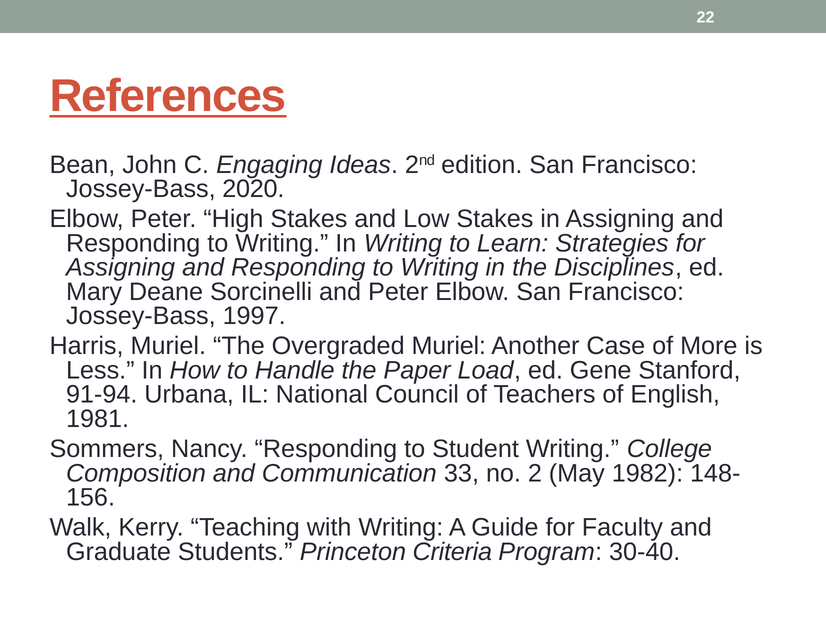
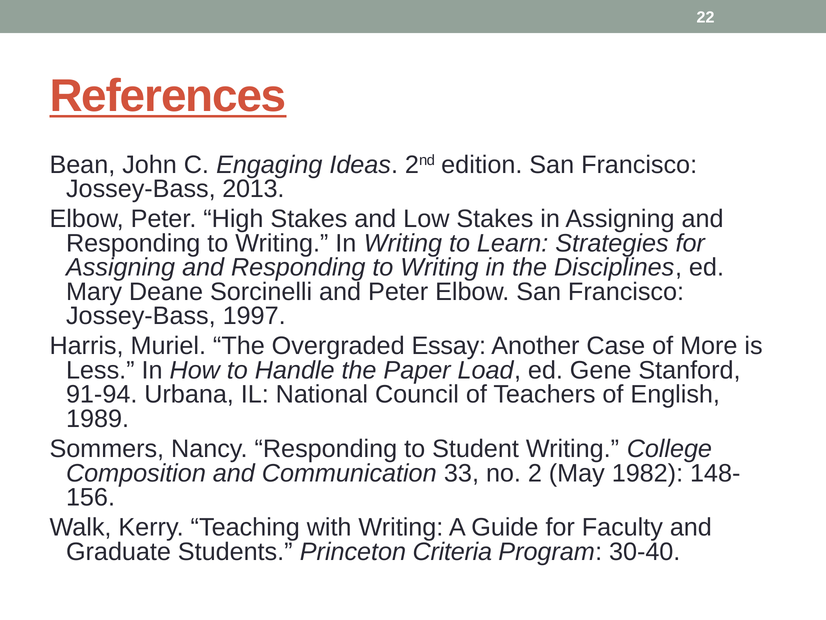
2020: 2020 -> 2013
Overgraded Muriel: Muriel -> Essay
1981: 1981 -> 1989
